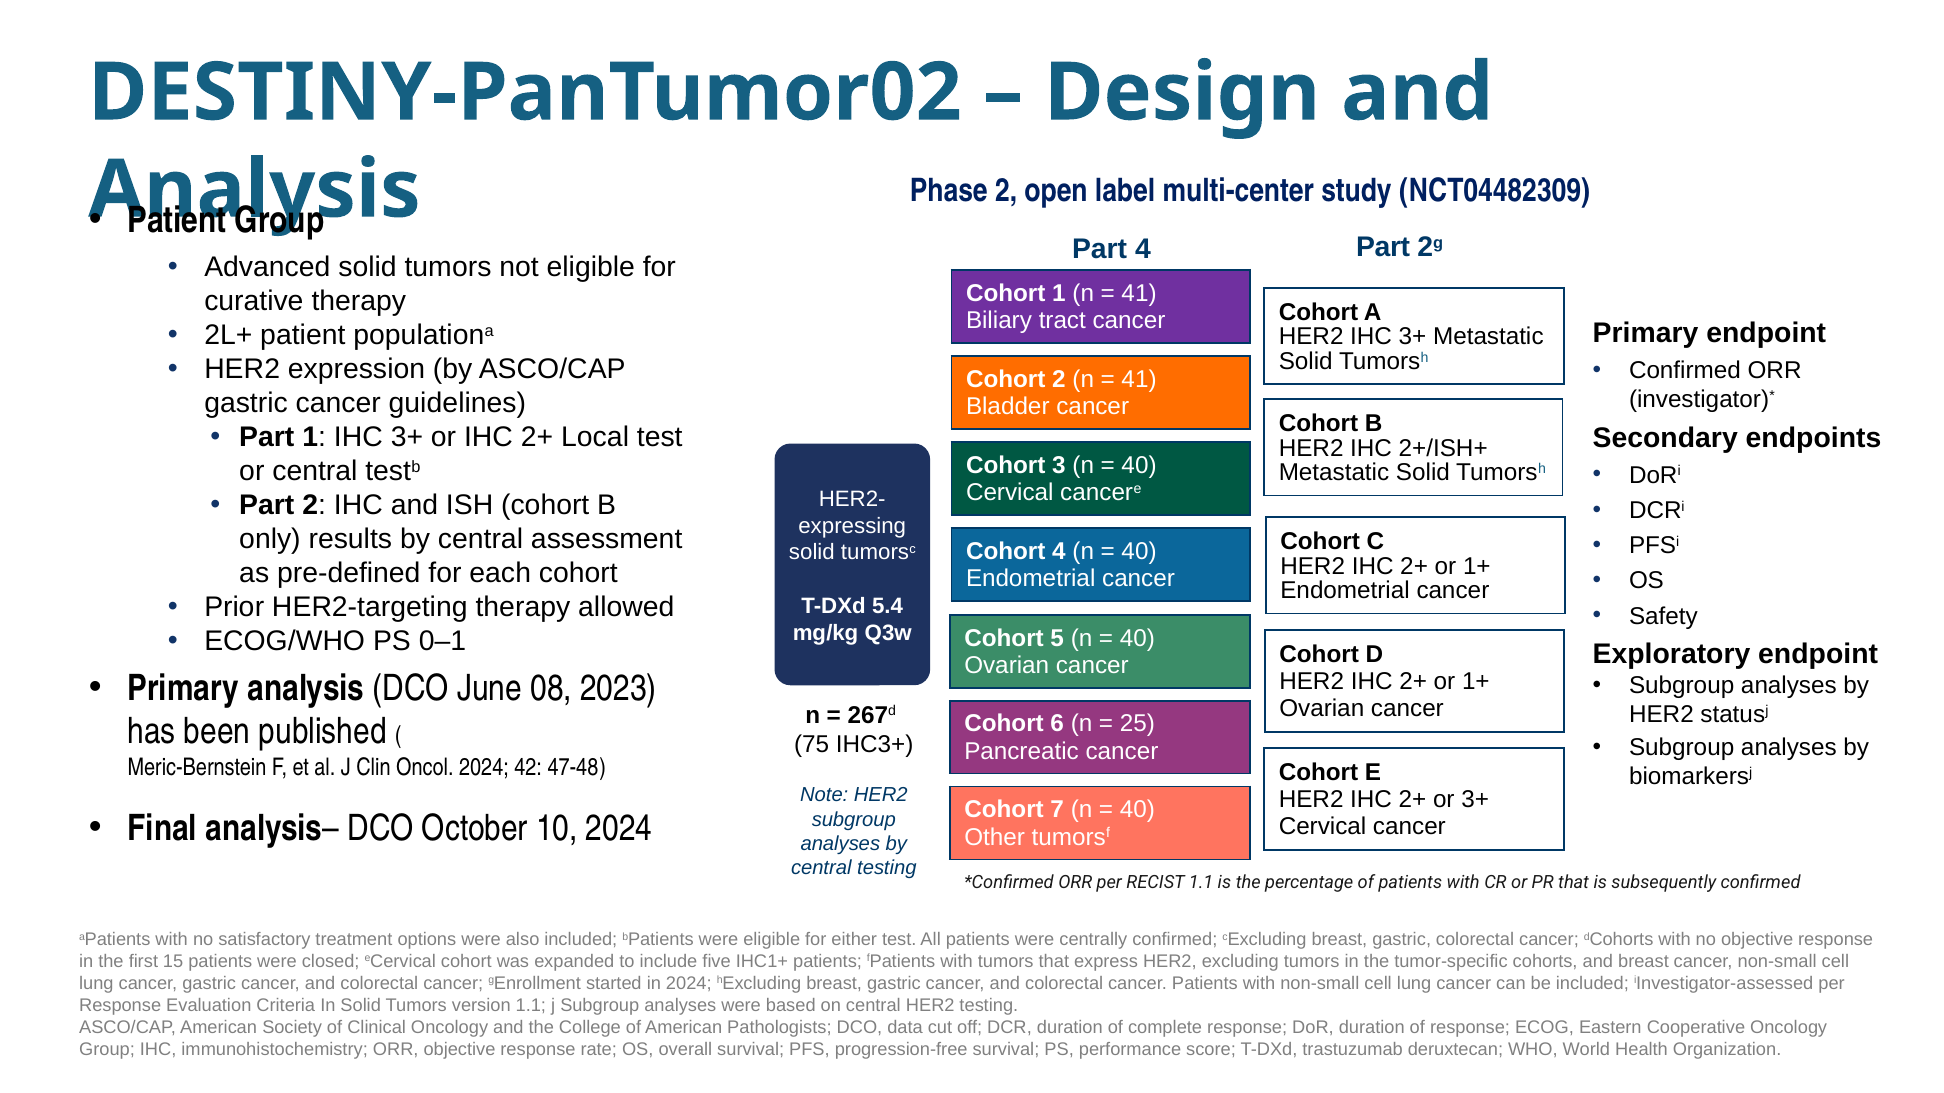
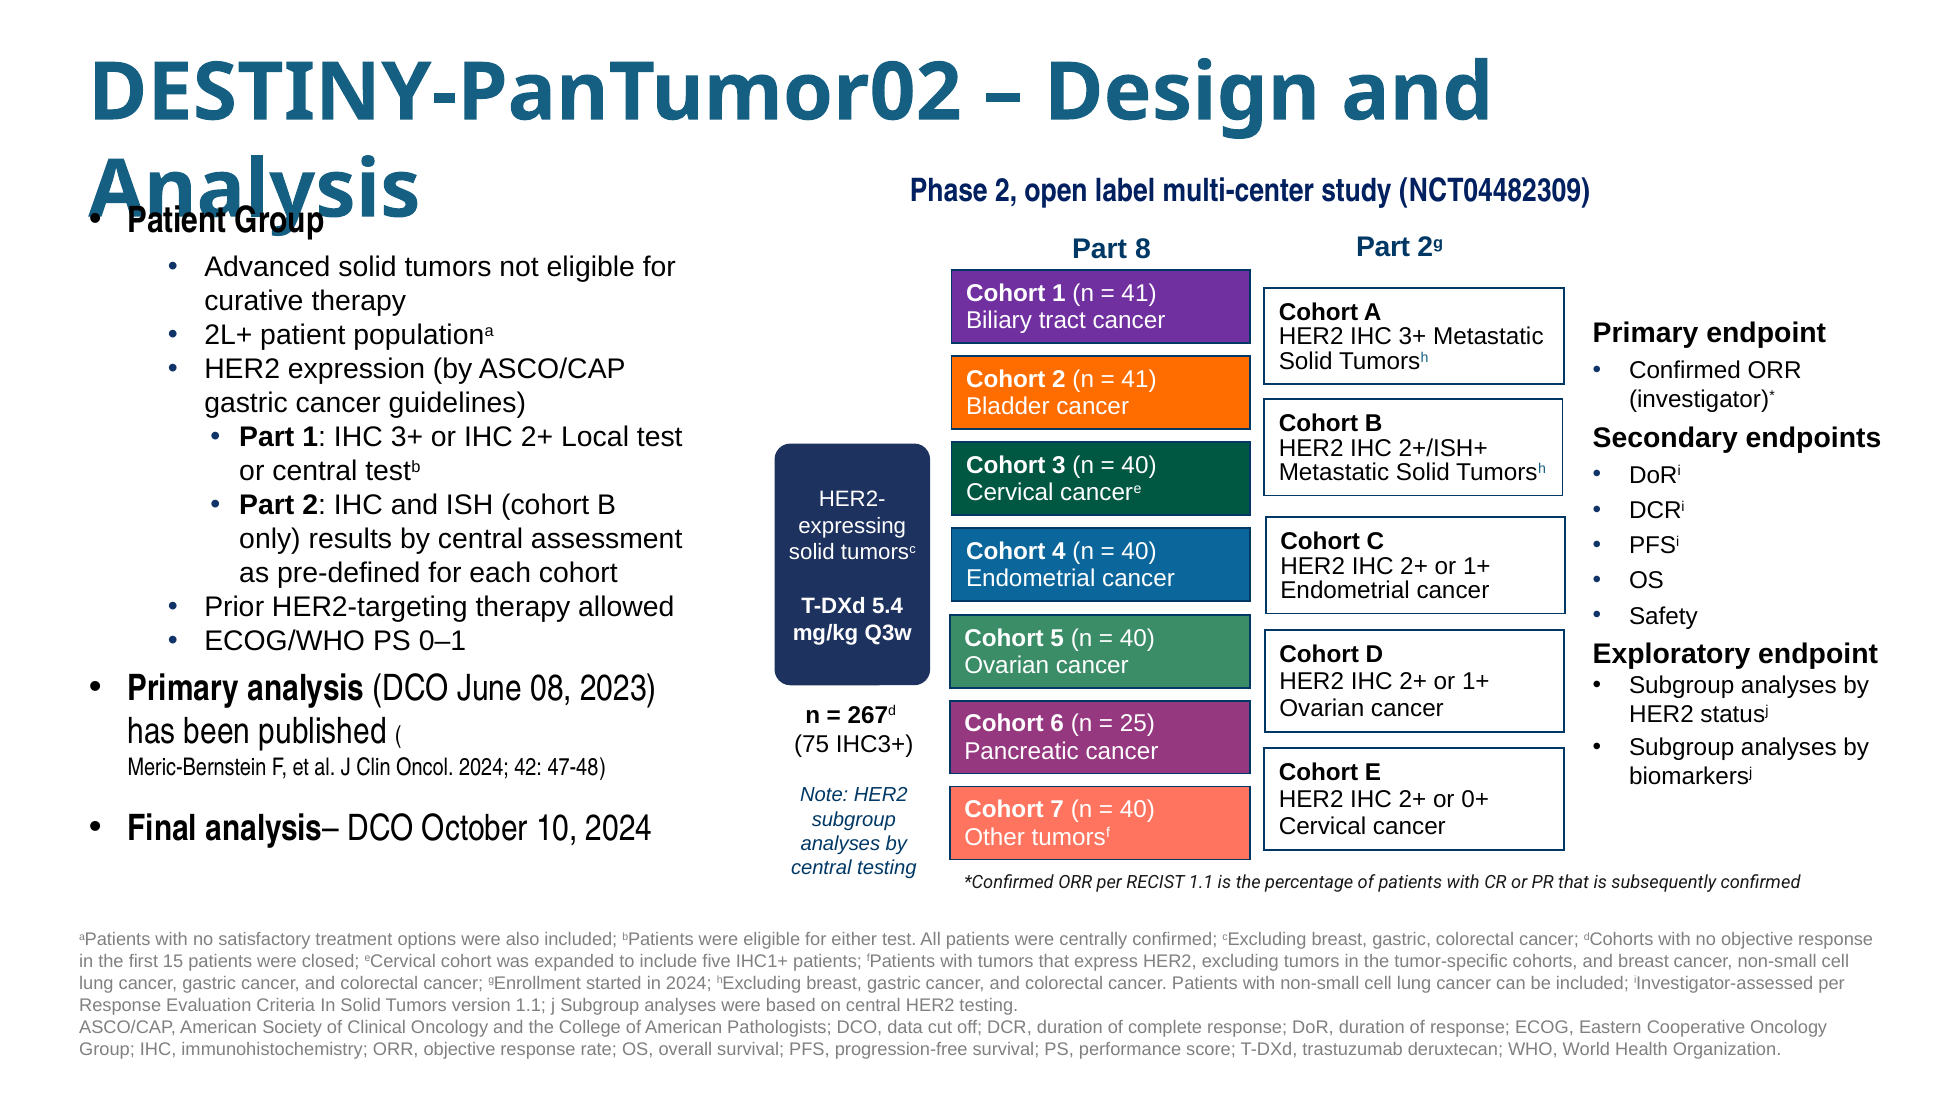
Part 4: 4 -> 8
or 3+: 3+ -> 0+
